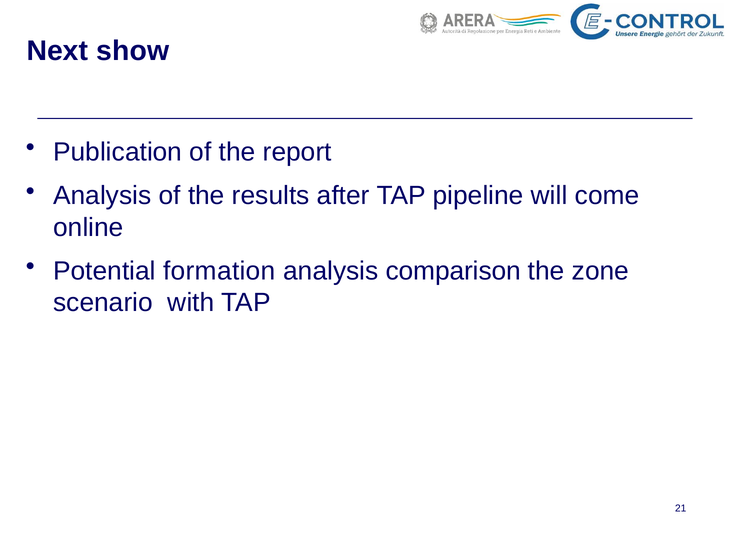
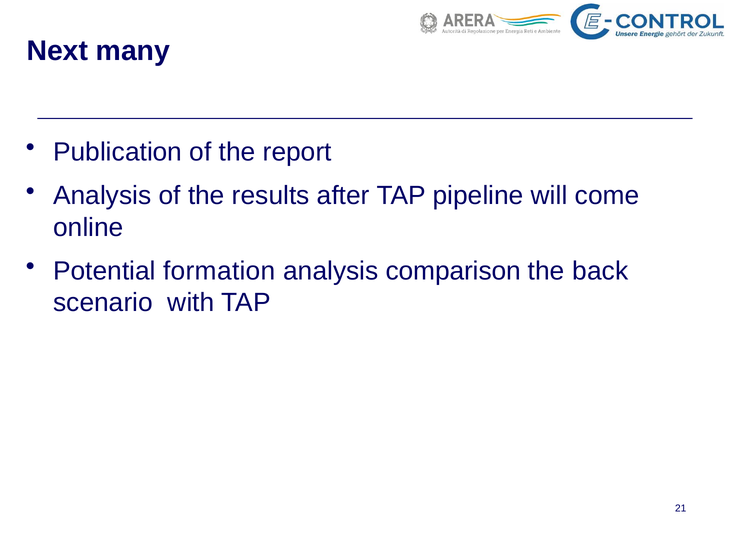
show: show -> many
zone: zone -> back
